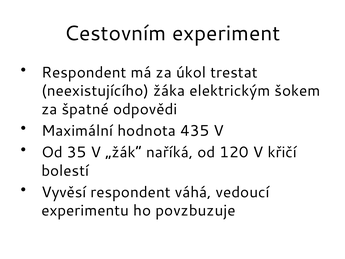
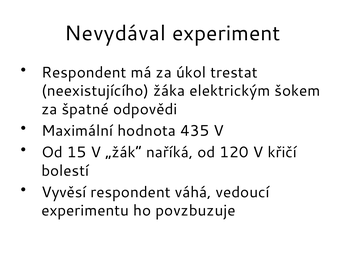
Cestovním: Cestovním -> Nevydával
35: 35 -> 15
